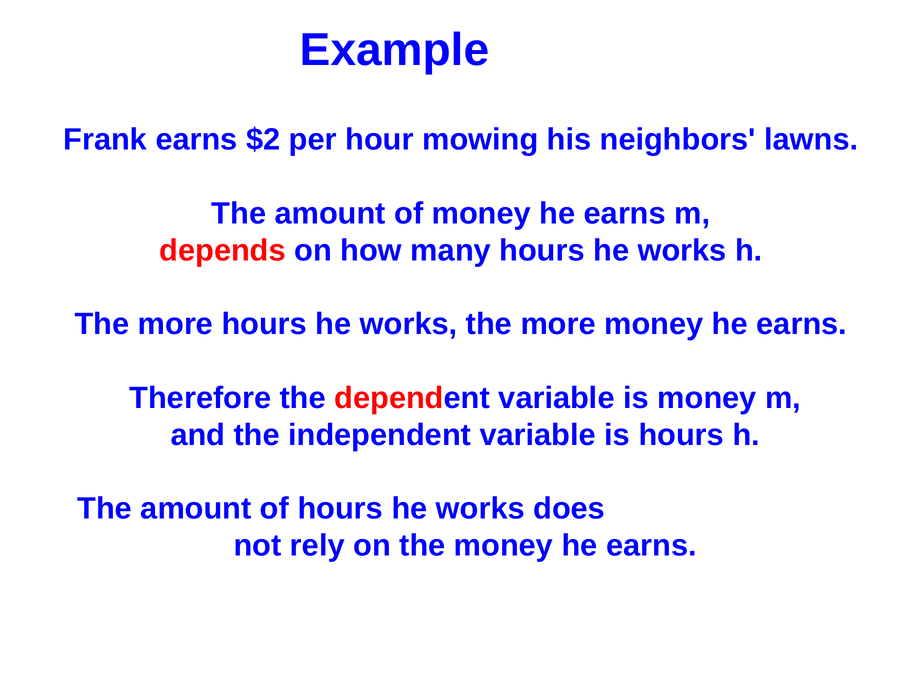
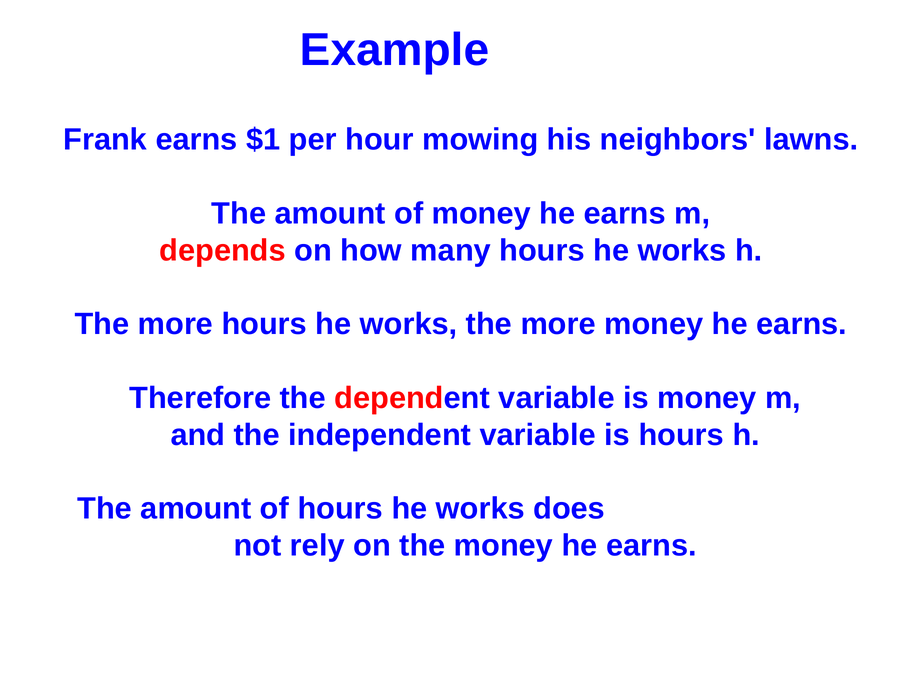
$2: $2 -> $1
